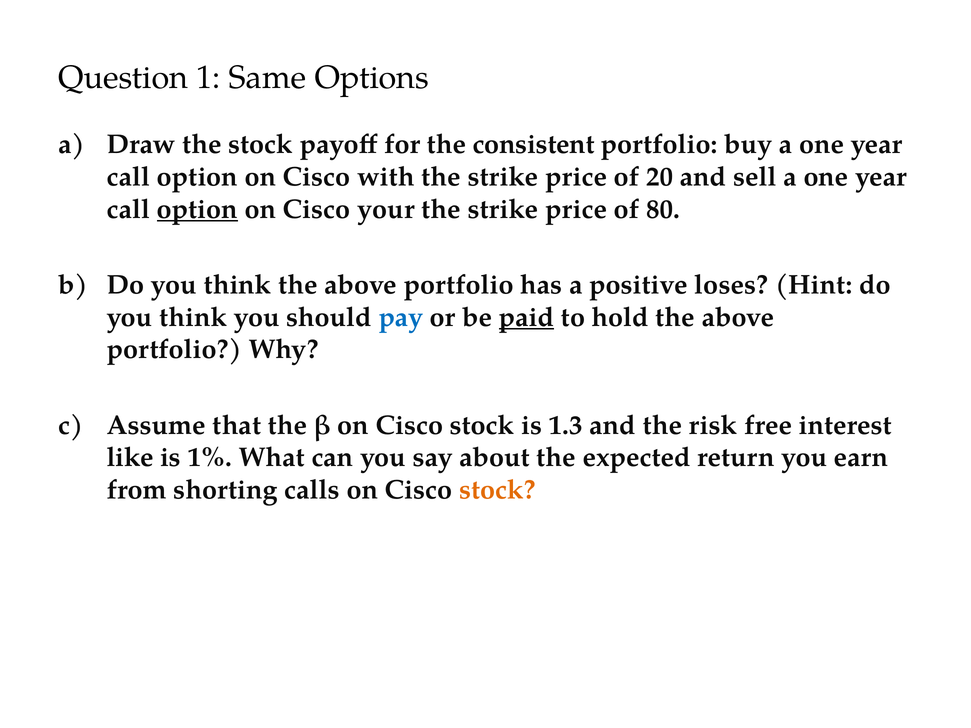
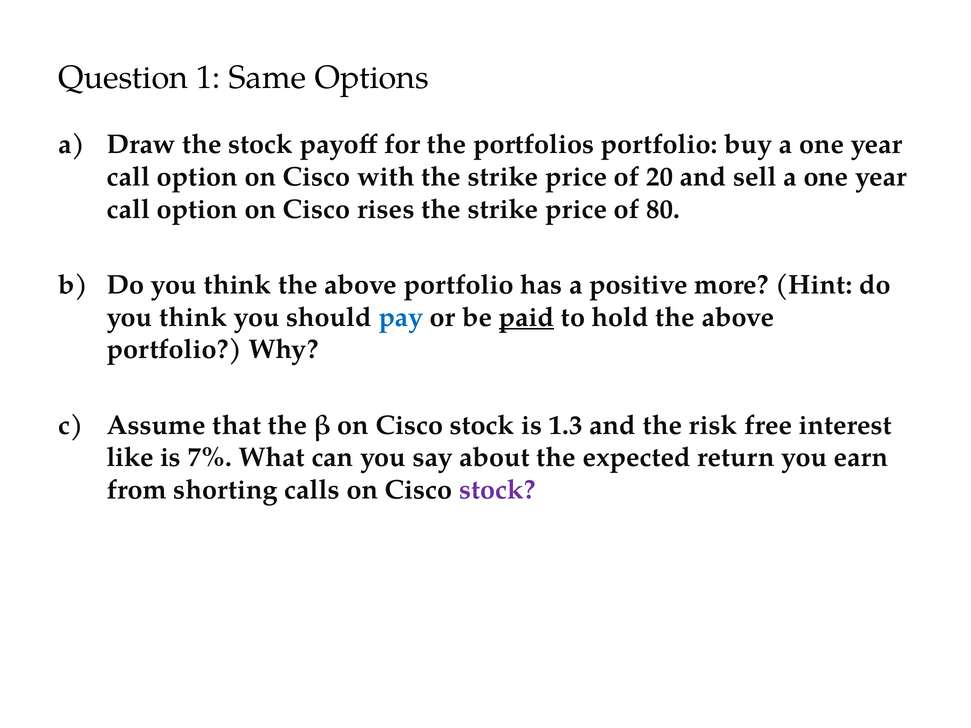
consistent: consistent -> portfolios
option at (197, 209) underline: present -> none
your: your -> rises
loses: loses -> more
1%: 1% -> 7%
stock at (497, 490) colour: orange -> purple
